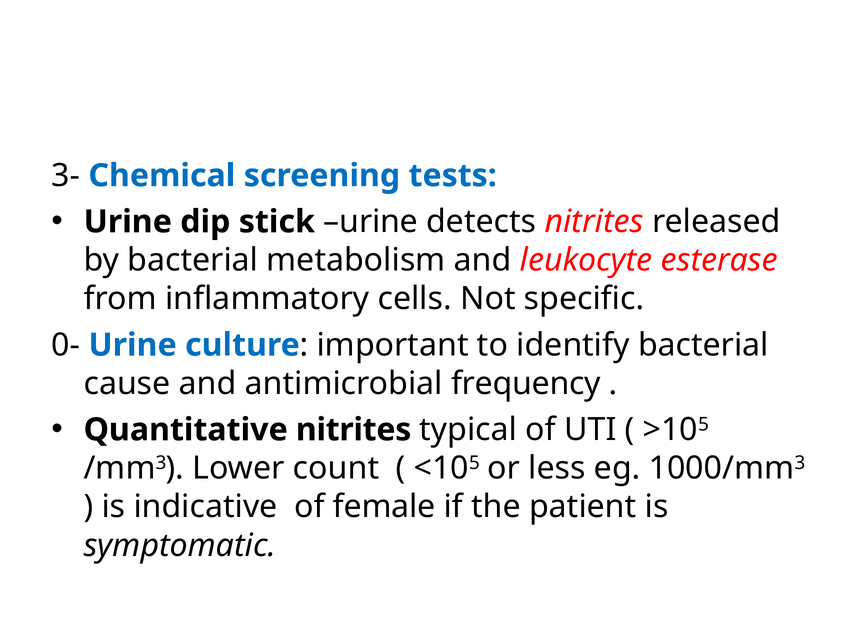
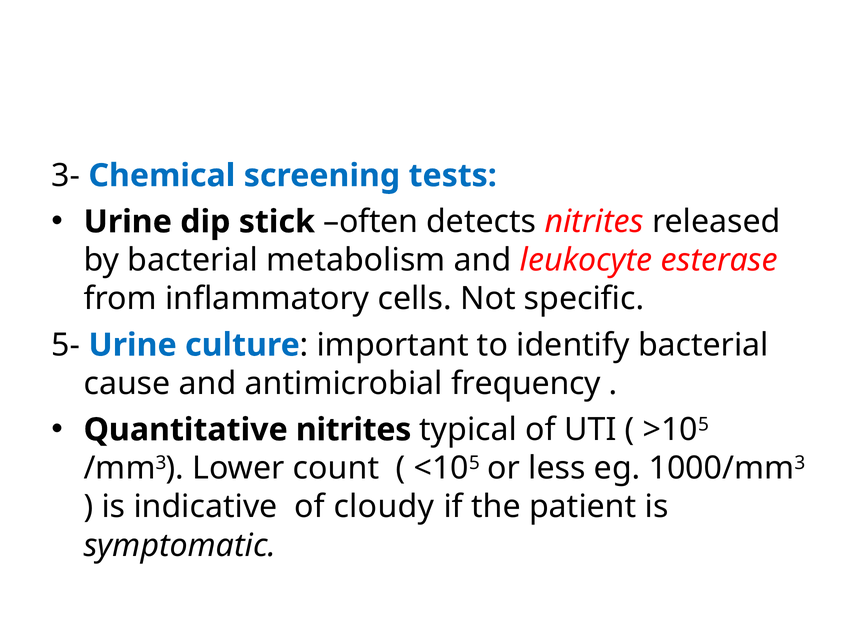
stick urine: urine -> often
0-: 0- -> 5-
female: female -> cloudy
